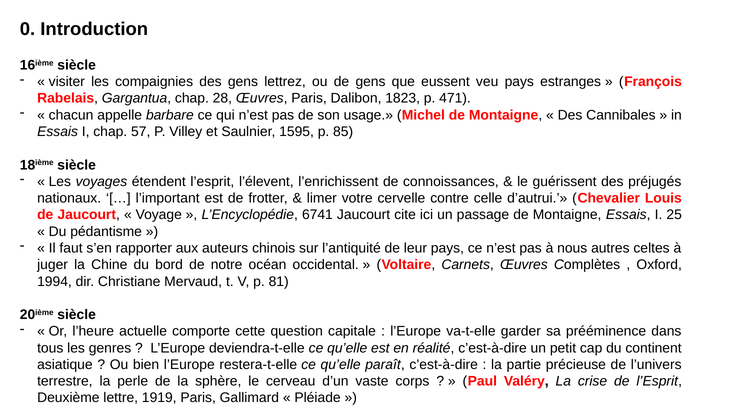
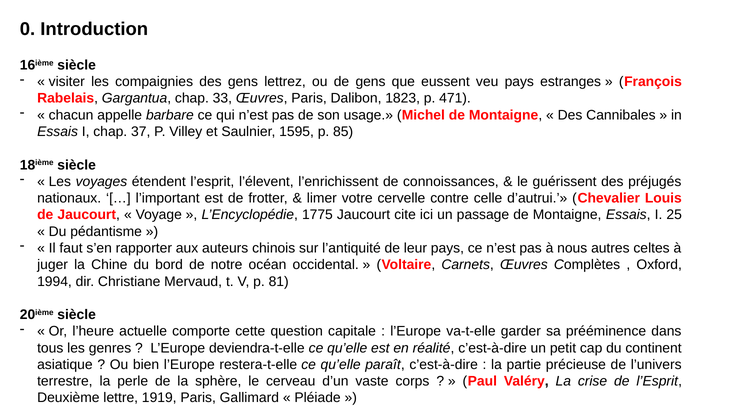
28: 28 -> 33
57: 57 -> 37
6741: 6741 -> 1775
